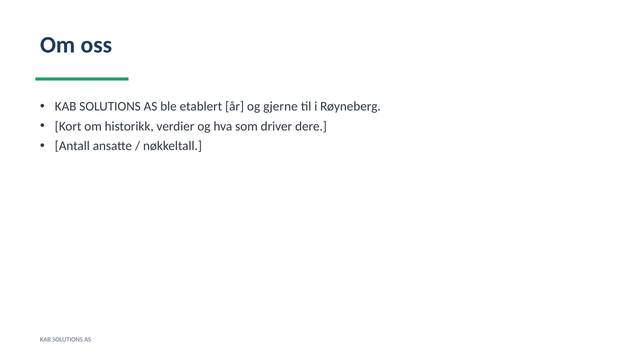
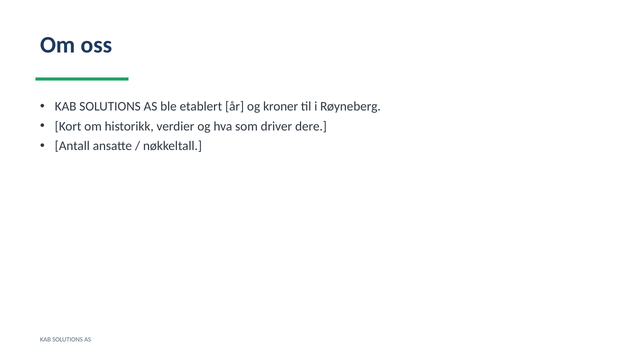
gjerne: gjerne -> kroner
